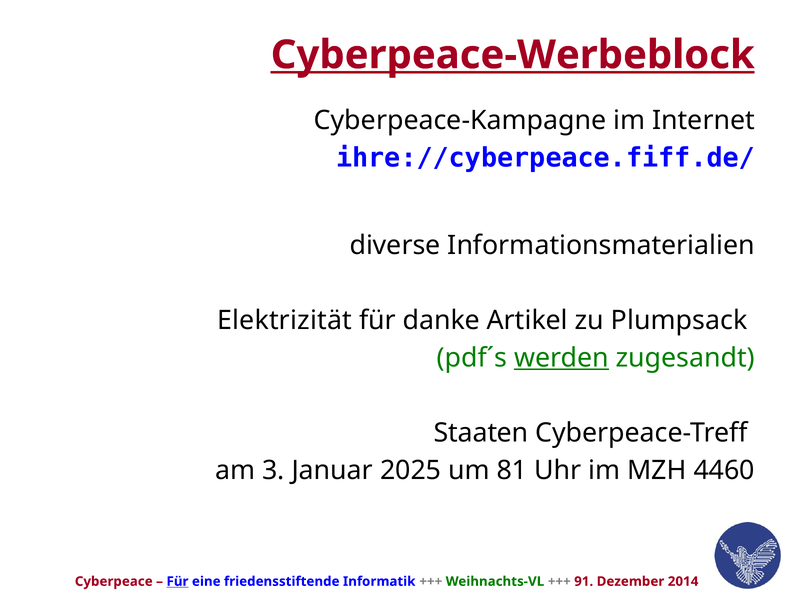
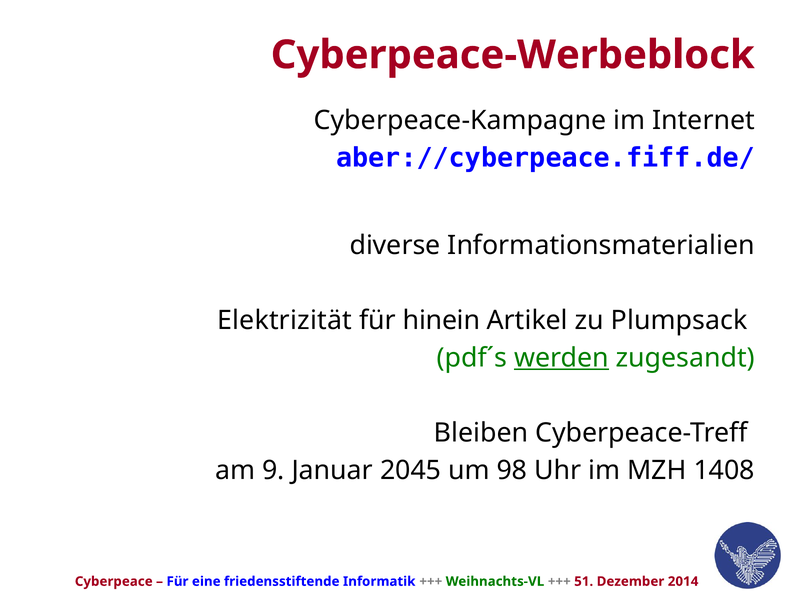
Cyberpeace-Werbeblock underline: present -> none
ihre://cyberpeace.fiff.de/: ihre://cyberpeace.fiff.de/ -> aber://cyberpeace.fiff.de/
danke: danke -> hinein
Staaten: Staaten -> Bleiben
3: 3 -> 9
2025: 2025 -> 2045
81: 81 -> 98
4460: 4460 -> 1408
Für at (177, 582) underline: present -> none
91: 91 -> 51
